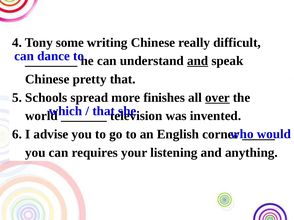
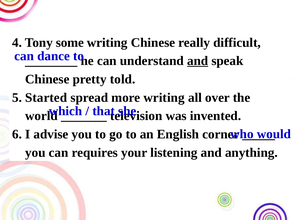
pretty that: that -> told
Schools: Schools -> Started
more finishes: finishes -> writing
over underline: present -> none
